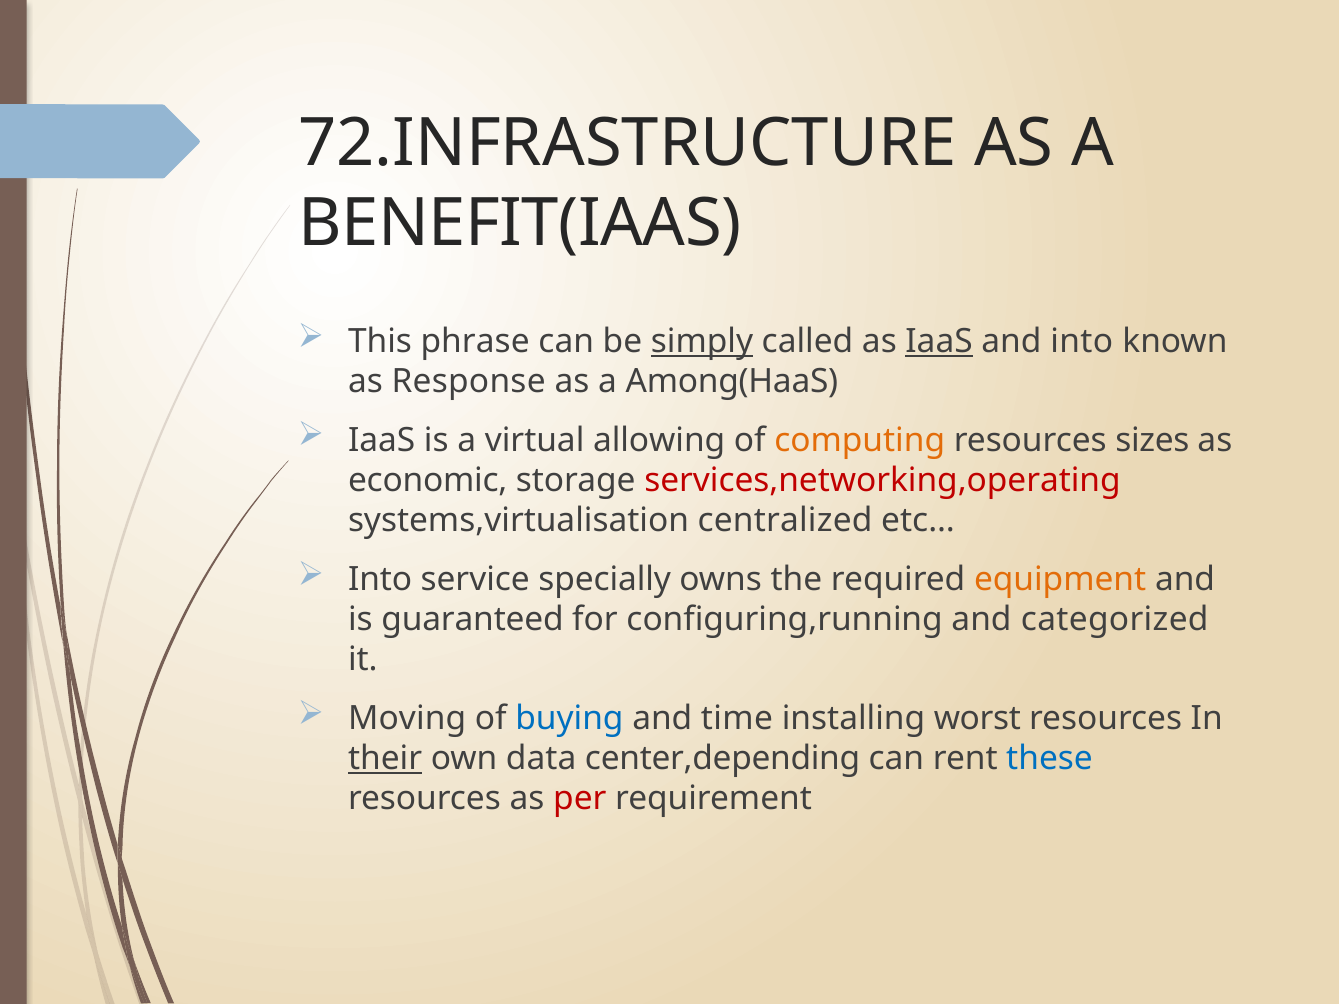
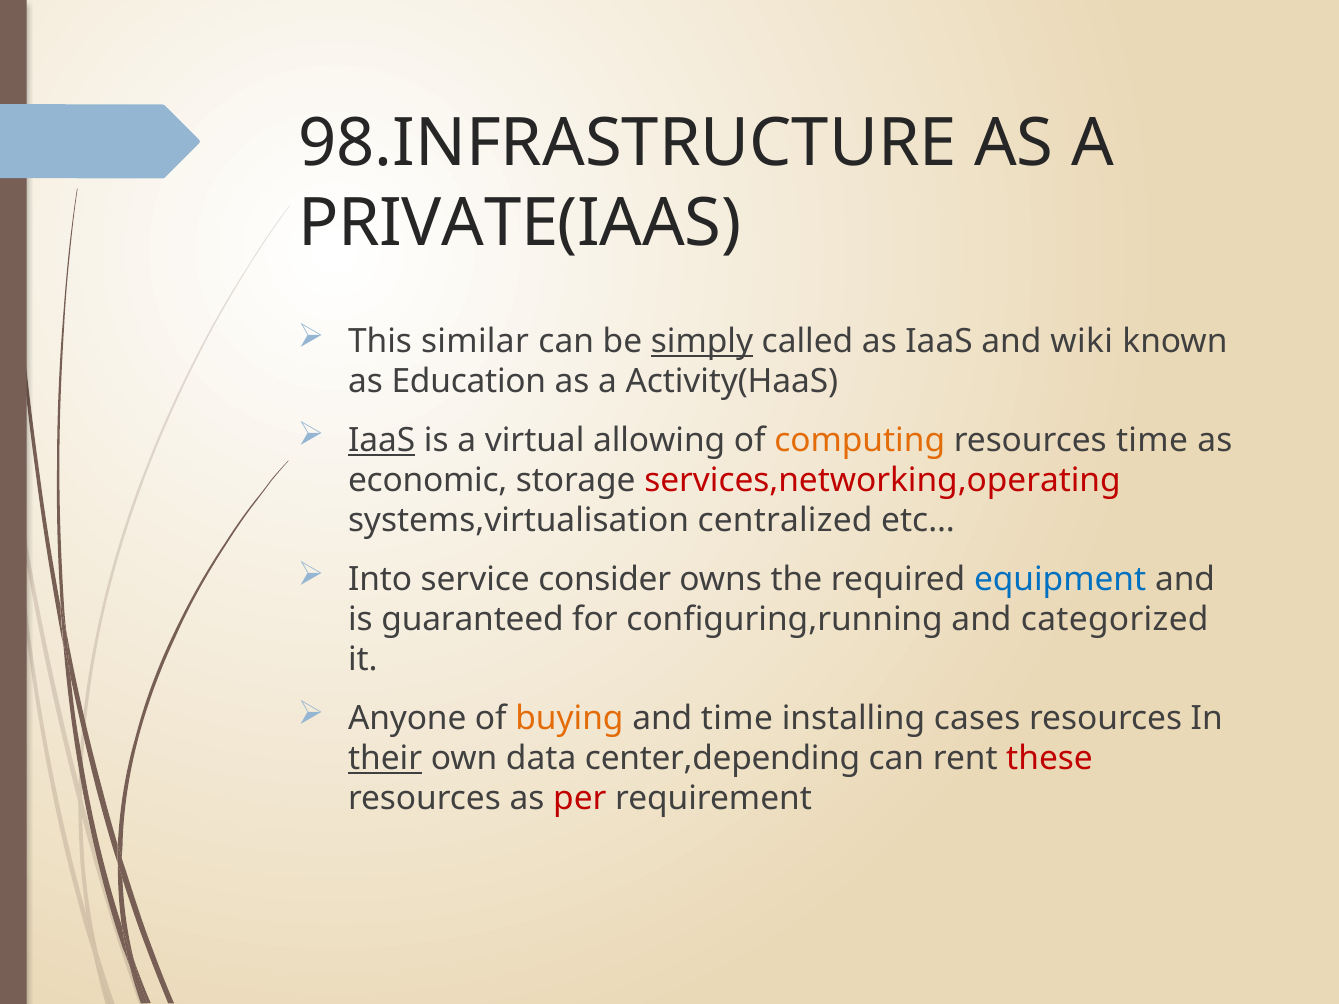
72.INFRASTRUCTURE: 72.INFRASTRUCTURE -> 98.INFRASTRUCTURE
BENEFIT(IAAS: BENEFIT(IAAS -> PRIVATE(IAAS
phrase: phrase -> similar
IaaS at (939, 342) underline: present -> none
and into: into -> wiki
Response: Response -> Education
Among(HaaS: Among(HaaS -> Activity(HaaS
IaaS at (382, 441) underline: none -> present
resources sizes: sizes -> time
specially: specially -> consider
equipment colour: orange -> blue
Moving: Moving -> Anyone
buying colour: blue -> orange
worst: worst -> cases
these colour: blue -> red
